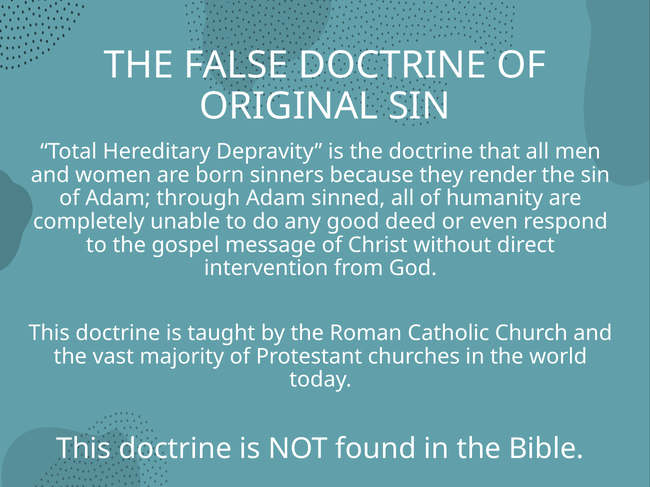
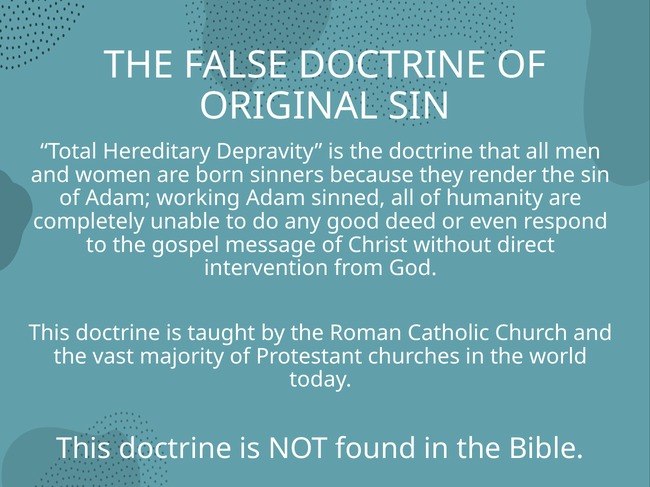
through: through -> working
